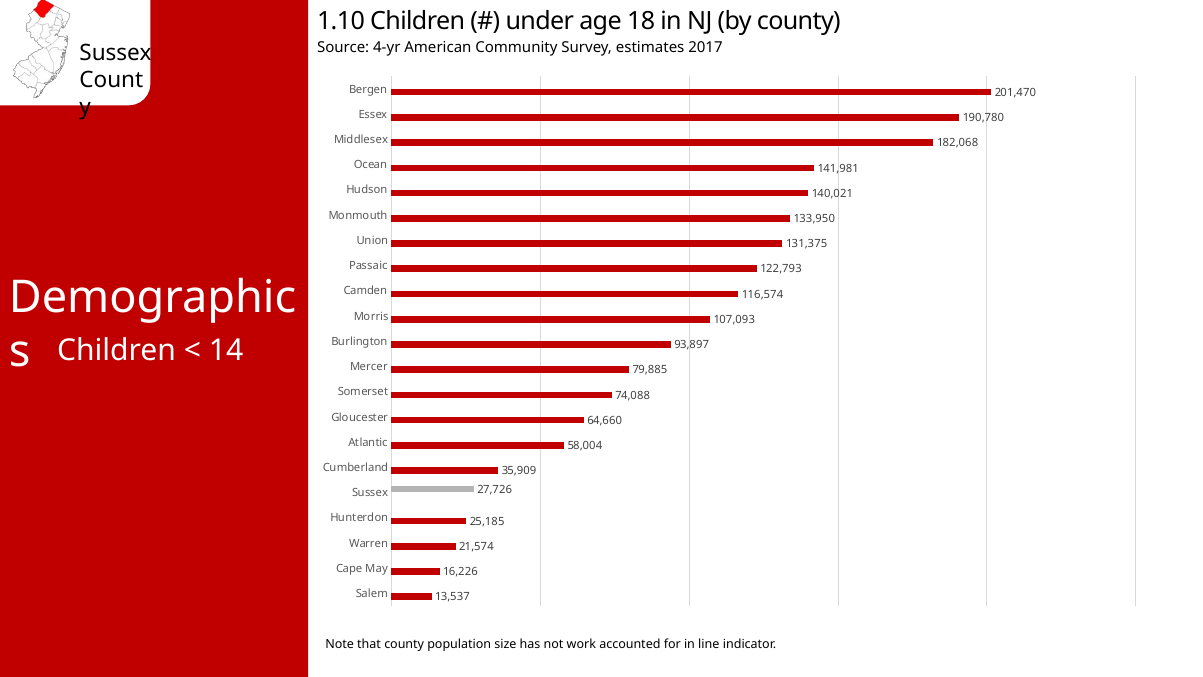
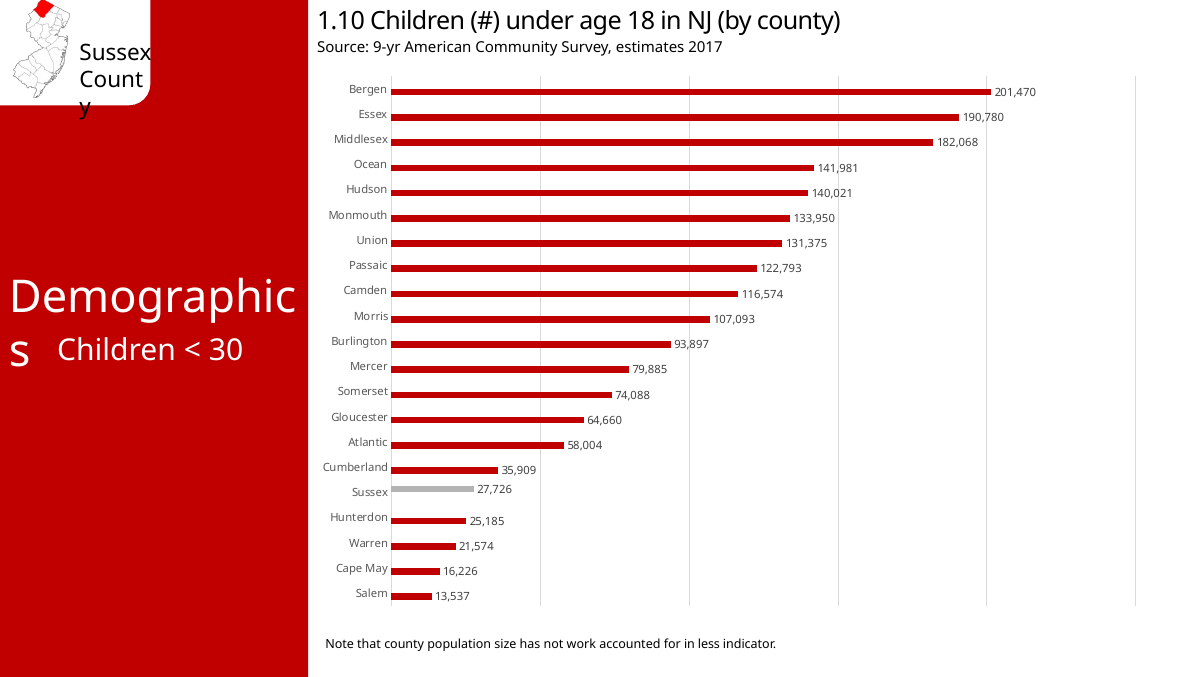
4-yr: 4-yr -> 9-yr
14: 14 -> 30
line: line -> less
